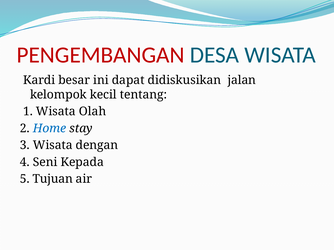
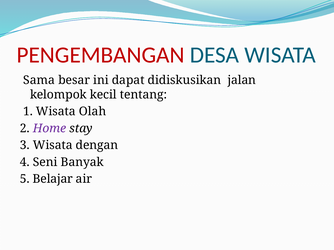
Kardi: Kardi -> Sama
Home colour: blue -> purple
Kepada: Kepada -> Banyak
Tujuan: Tujuan -> Belajar
